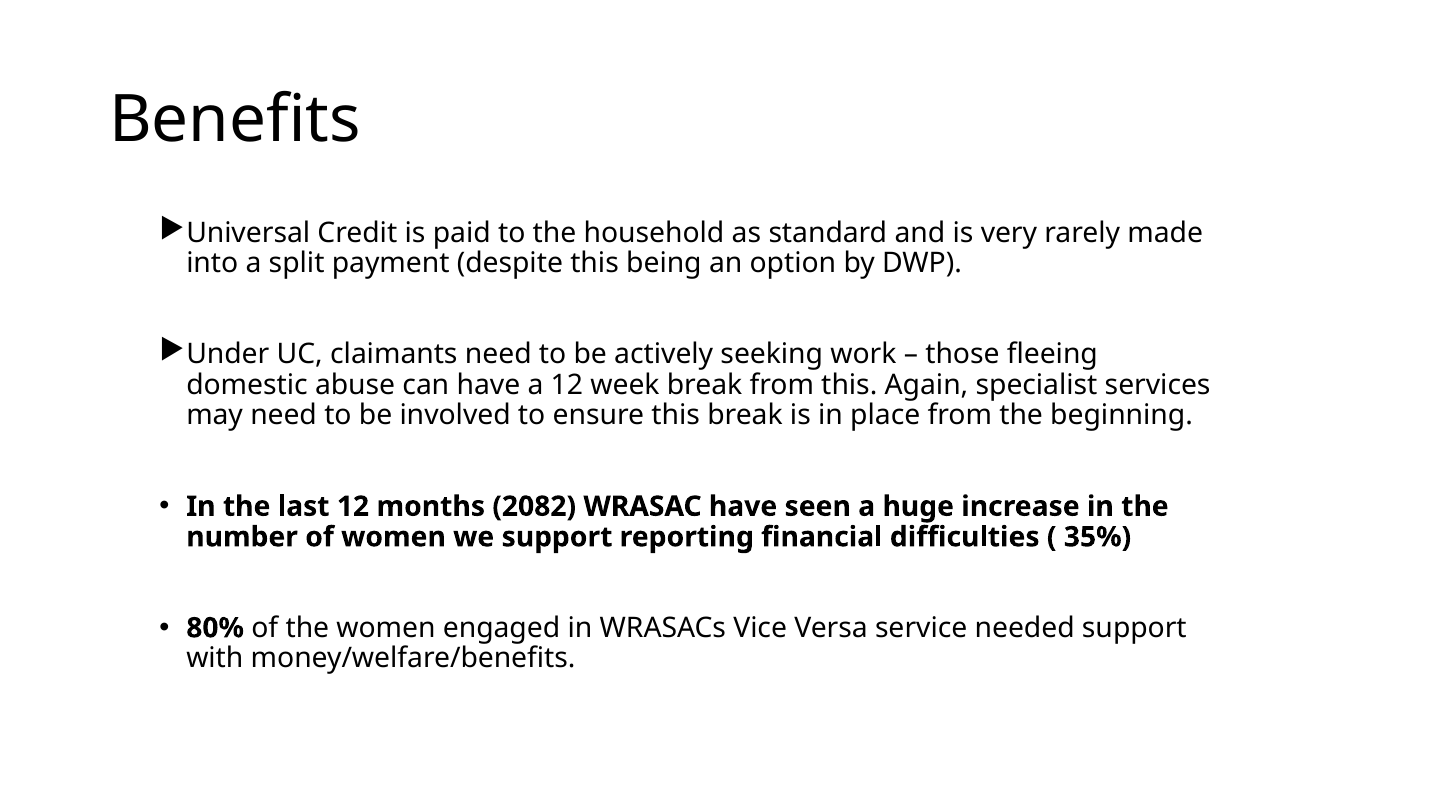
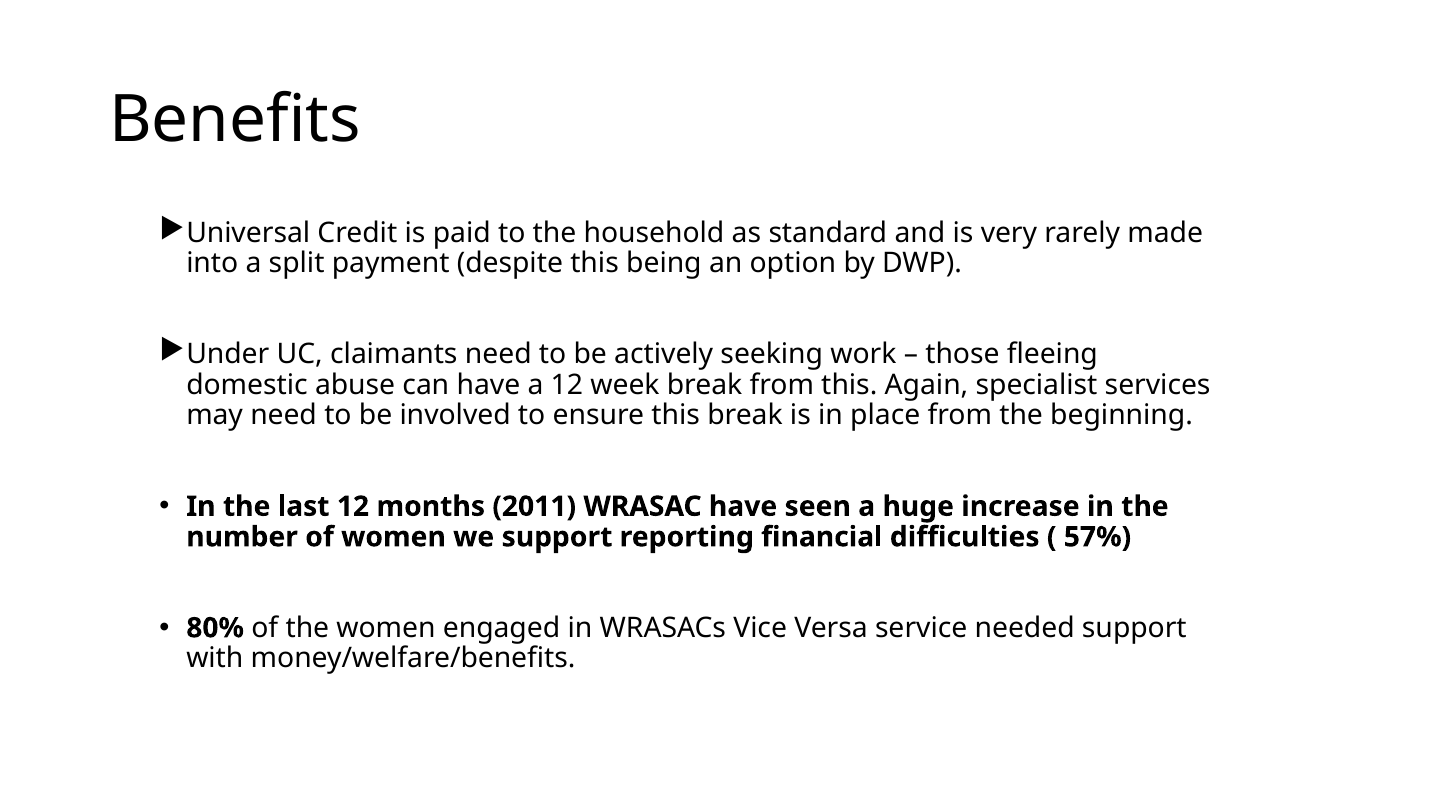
2082: 2082 -> 2011
35%: 35% -> 57%
